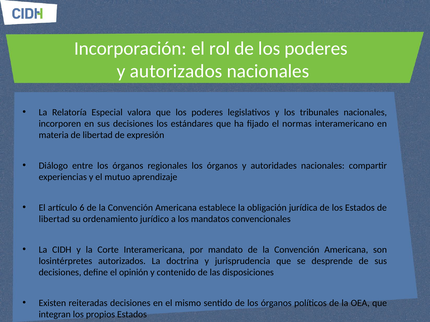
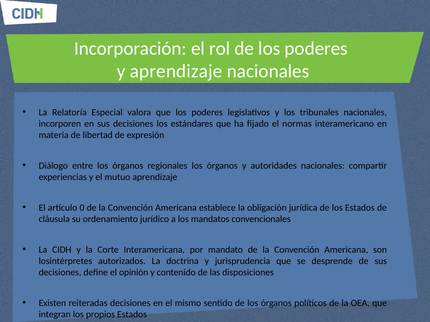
y autorizados: autorizados -> aprendizaje
6: 6 -> 0
libertad at (54, 219): libertad -> cláusula
